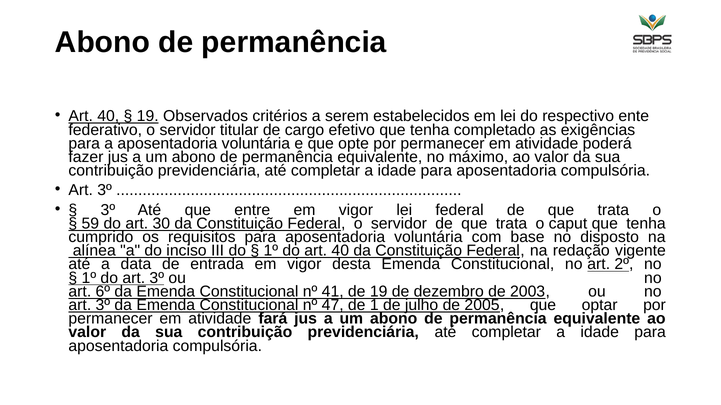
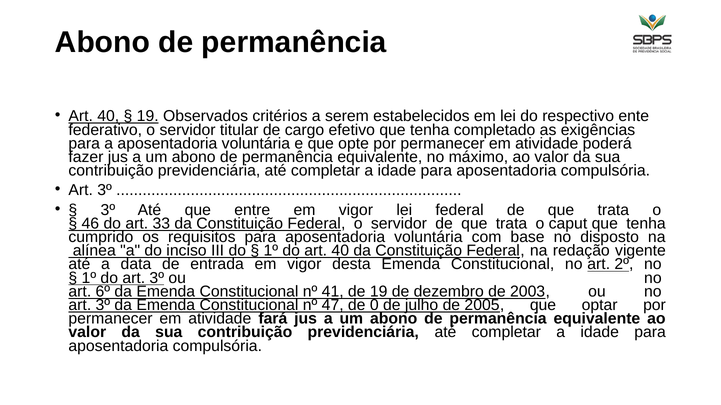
59: 59 -> 46
30: 30 -> 33
1: 1 -> 0
